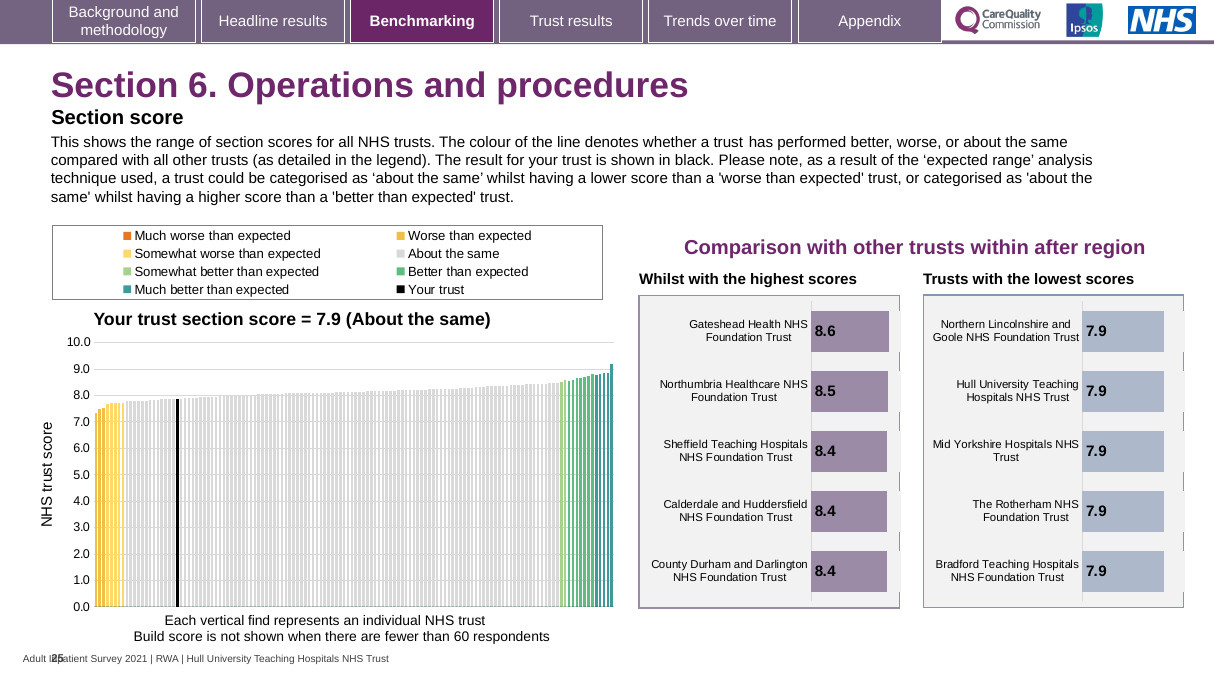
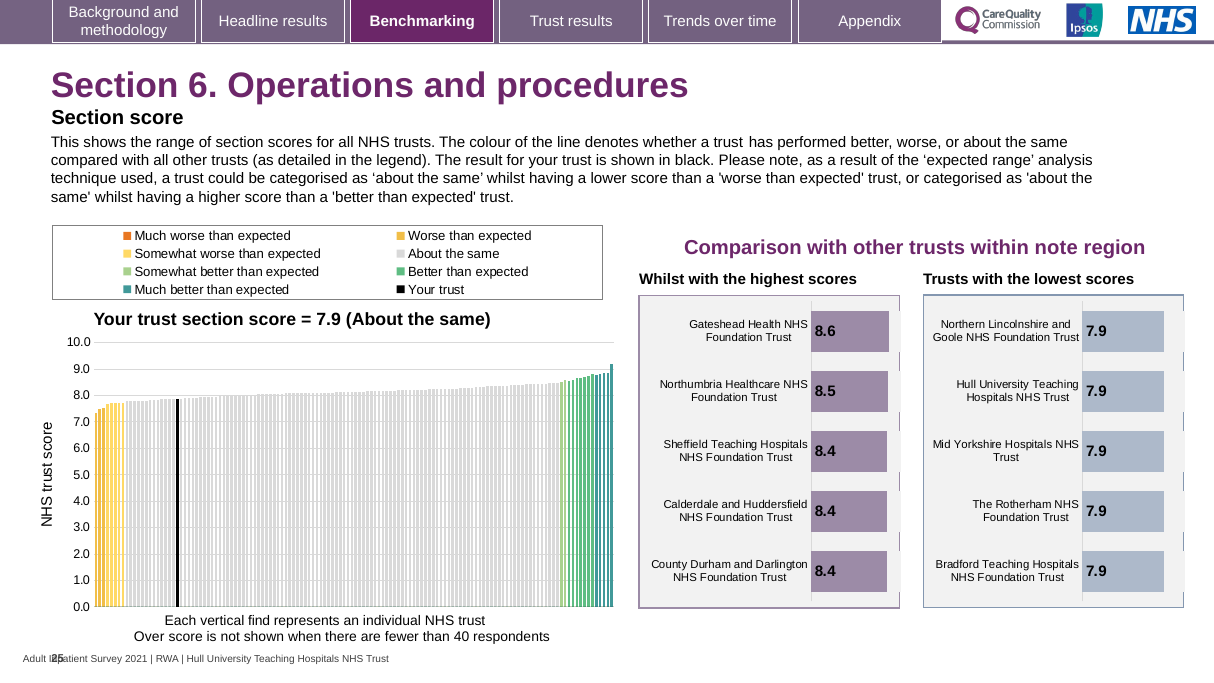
within after: after -> note
Build at (149, 636): Build -> Over
60: 60 -> 40
